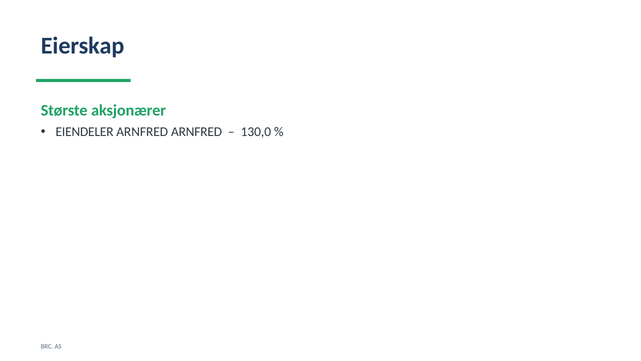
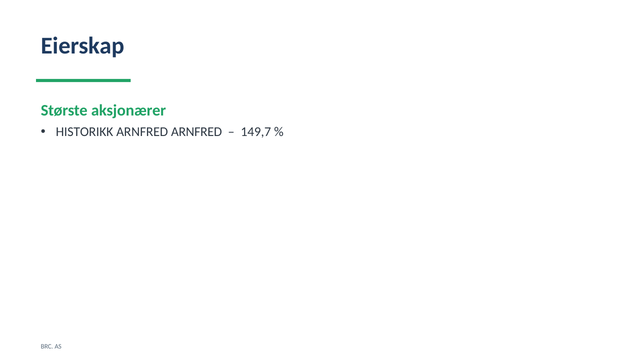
EIENDELER: EIENDELER -> HISTORIKK
130,0: 130,0 -> 149,7
